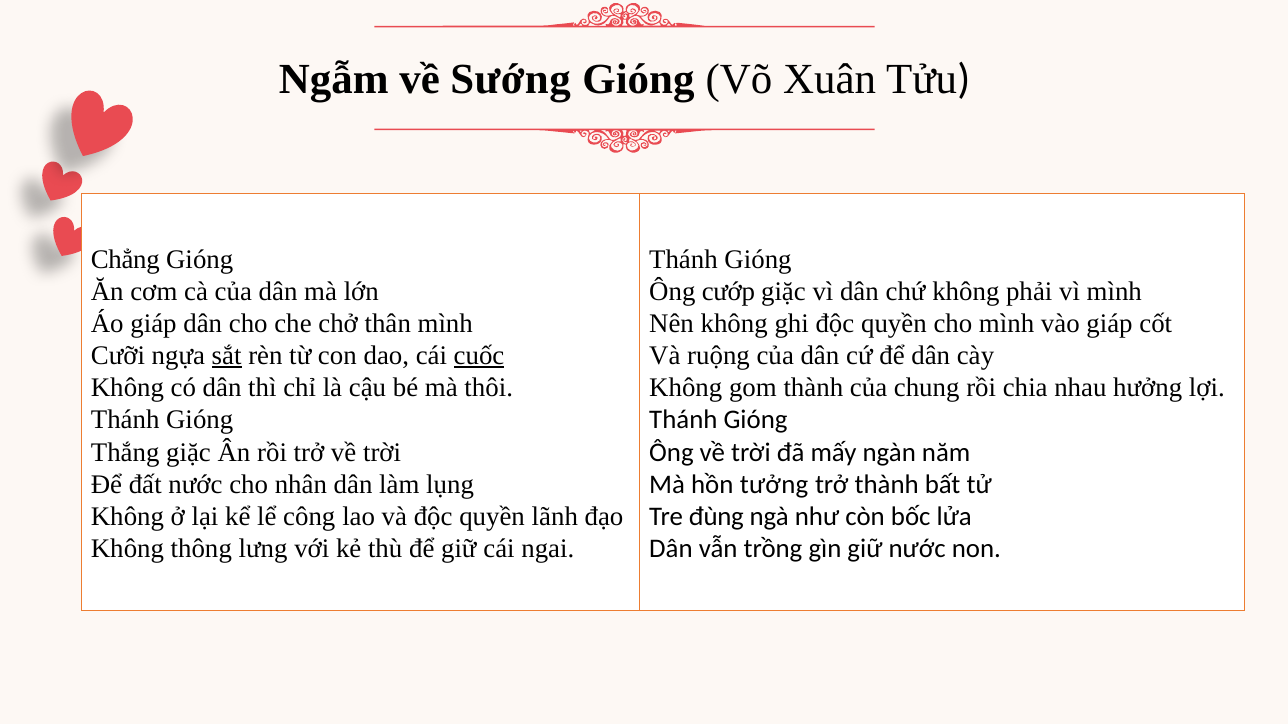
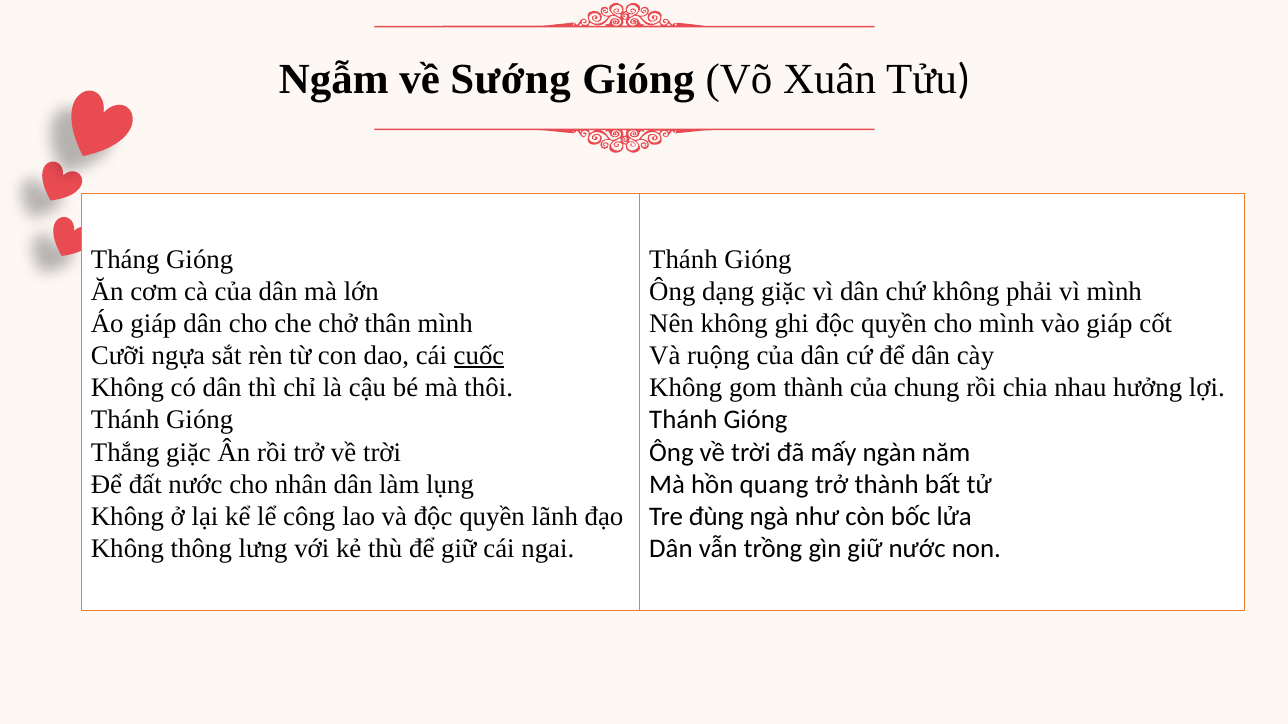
Chẳng: Chẳng -> Tháng
cướp: cướp -> dạng
sắt underline: present -> none
tưởng: tưởng -> quang
